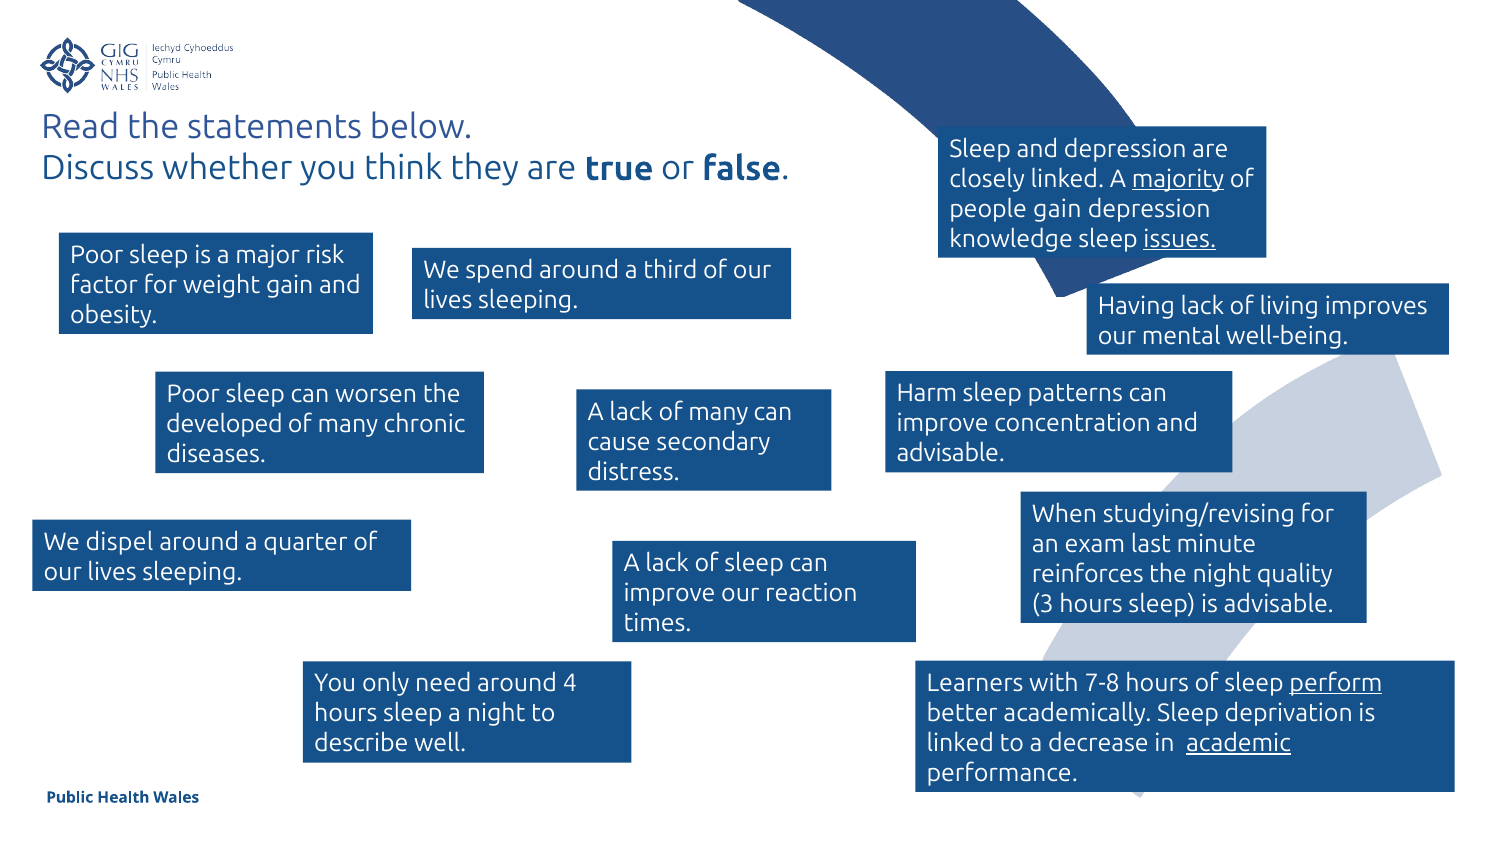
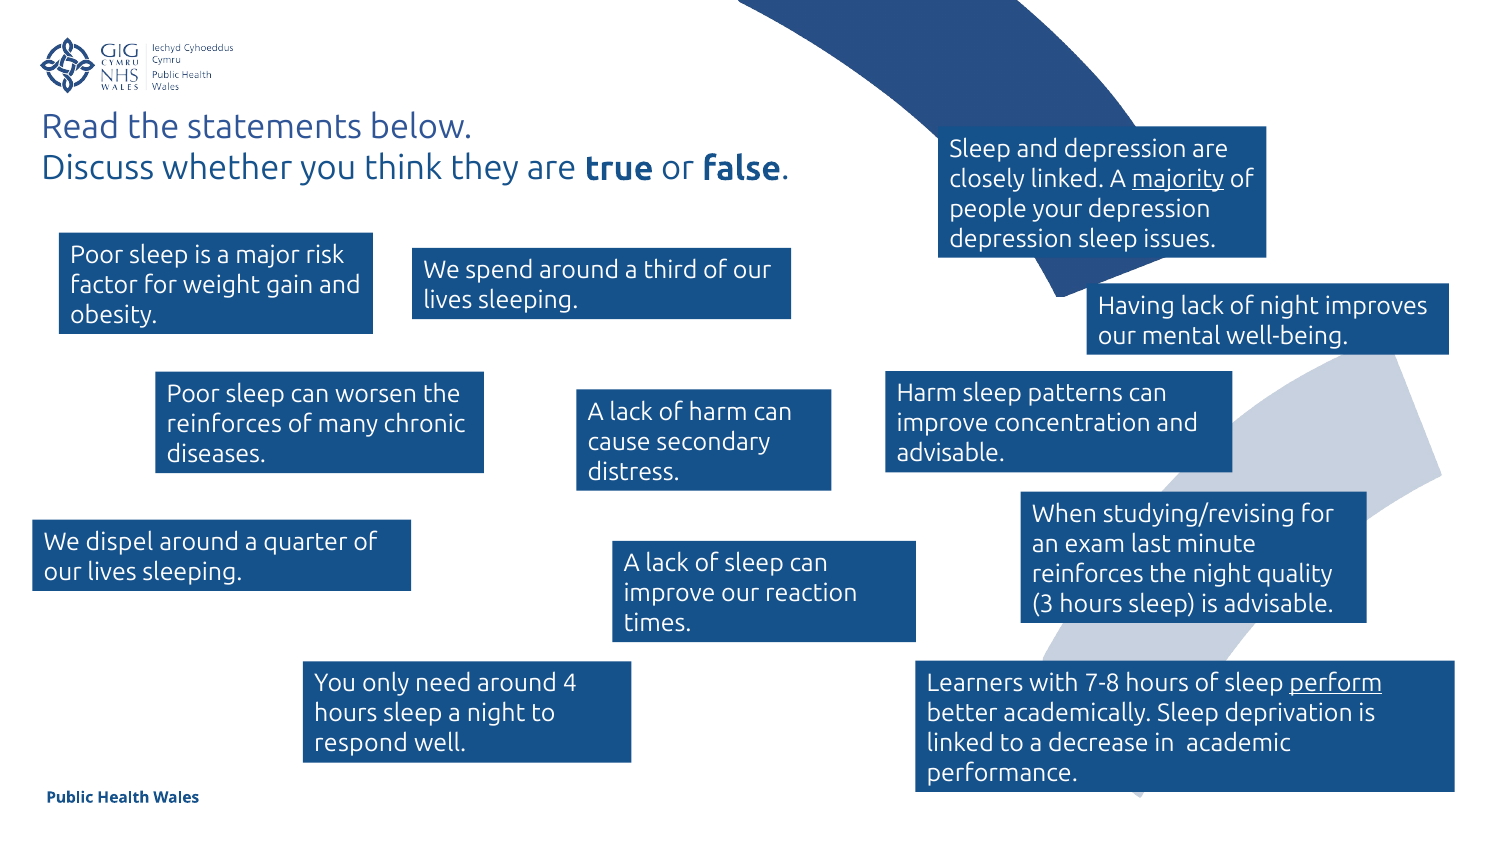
people gain: gain -> your
knowledge at (1011, 239): knowledge -> depression
issues underline: present -> none
of living: living -> night
lack of many: many -> harm
developed at (225, 424): developed -> reinforces
academic underline: present -> none
describe: describe -> respond
